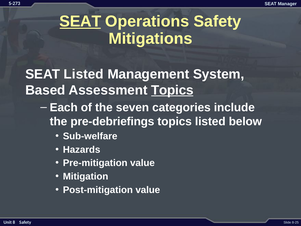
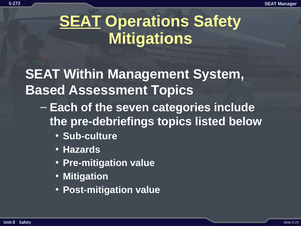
SEAT Listed: Listed -> Within
Topics at (172, 90) underline: present -> none
Sub-welfare: Sub-welfare -> Sub-culture
